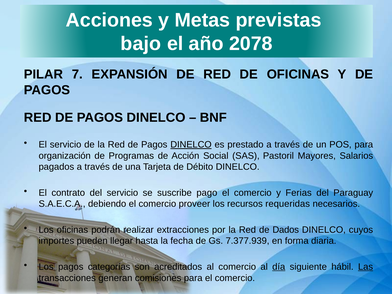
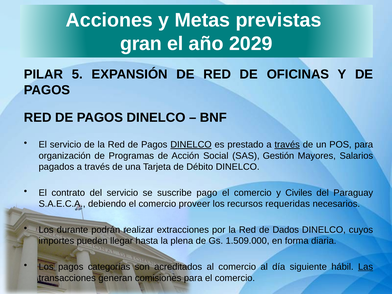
bajo: bajo -> gran
2078: 2078 -> 2029
7: 7 -> 5
través at (287, 145) underline: none -> present
Pastoril: Pastoril -> Gestión
Ferias: Ferias -> Civiles
Los oficinas: oficinas -> durante
fecha: fecha -> plena
7.377.939: 7.377.939 -> 1.509.000
día underline: present -> none
